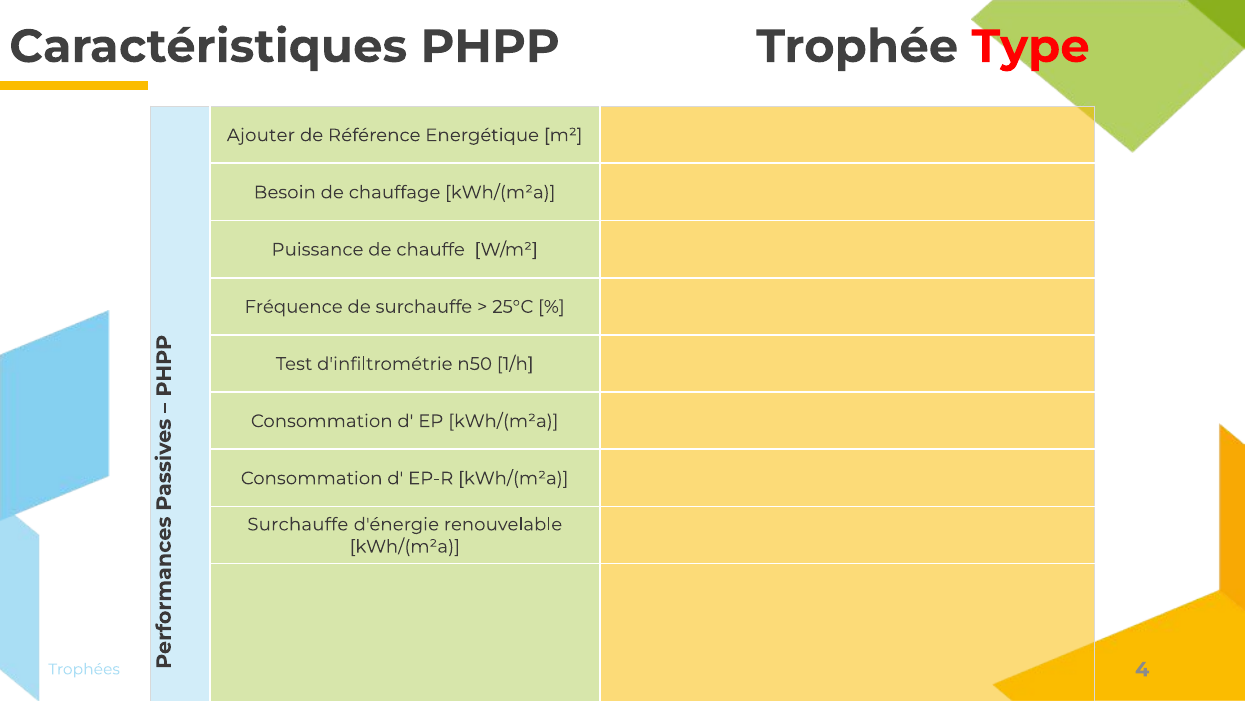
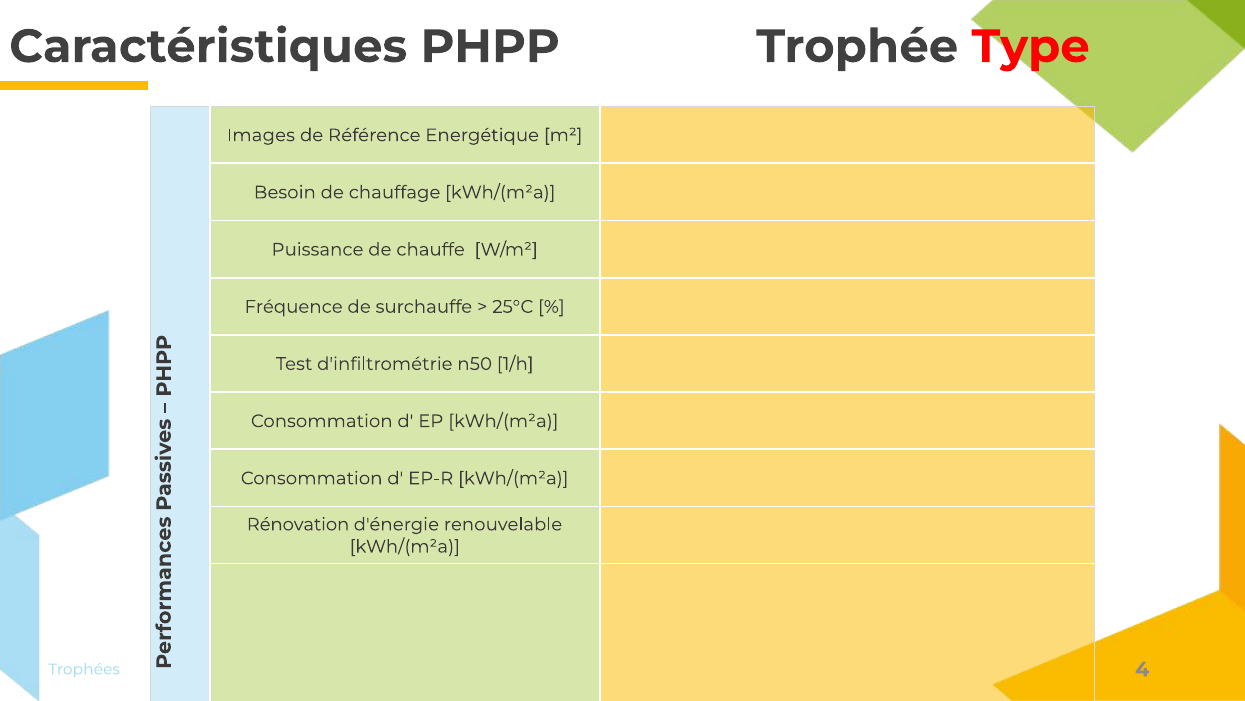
Ajouter: Ajouter -> Images
Surchauffe at (298, 524): Surchauffe -> Rénovation
